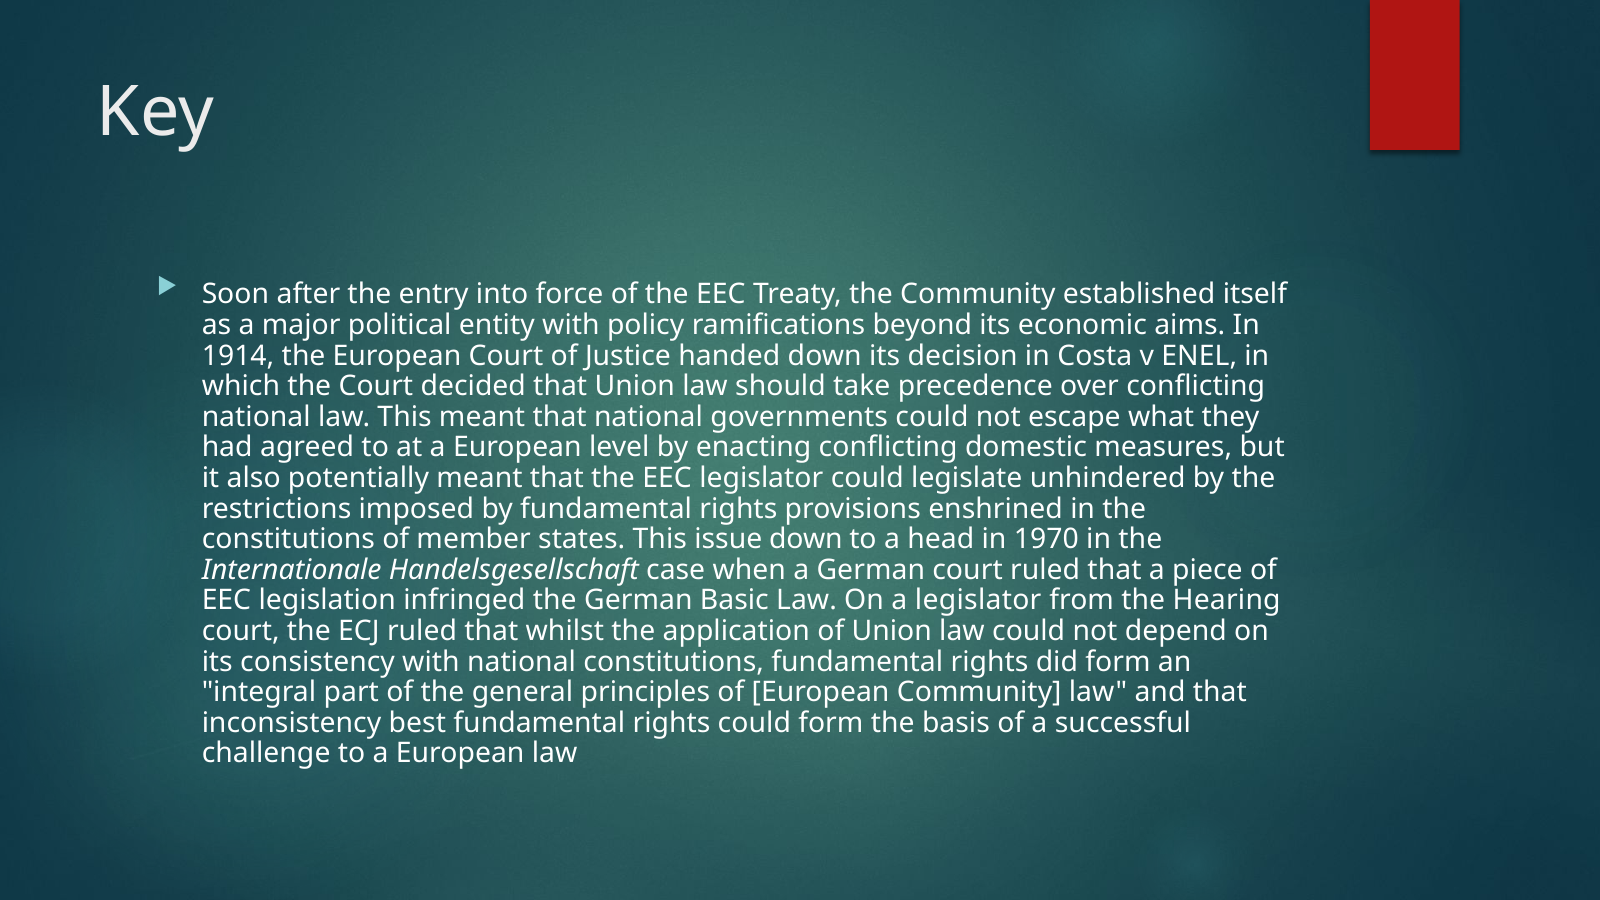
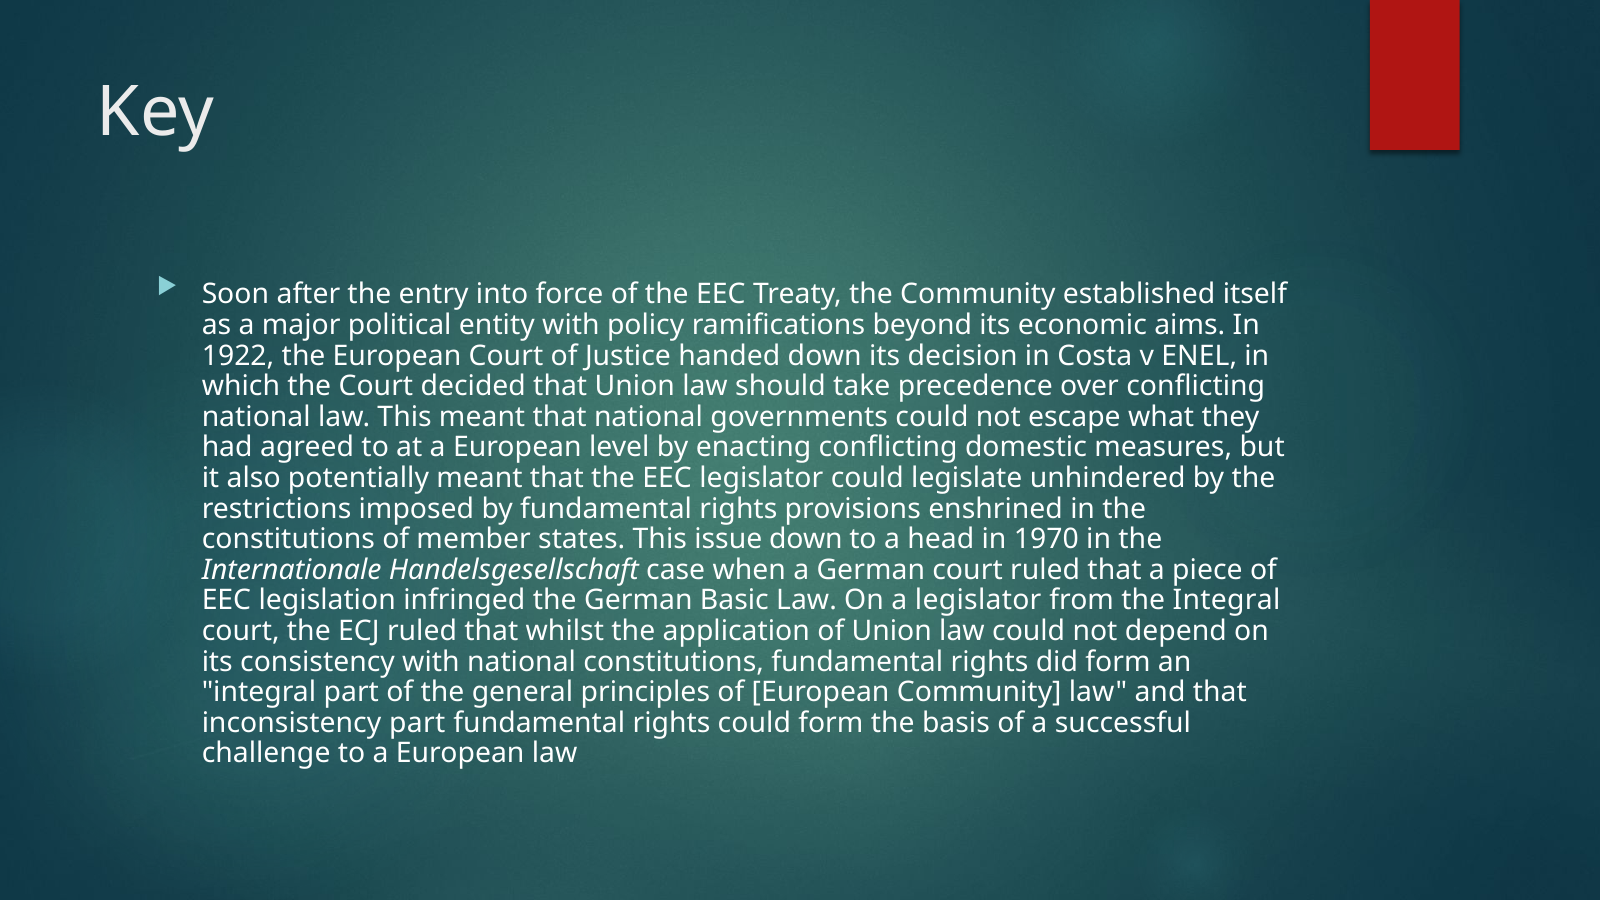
1914: 1914 -> 1922
the Hearing: Hearing -> Integral
inconsistency best: best -> part
